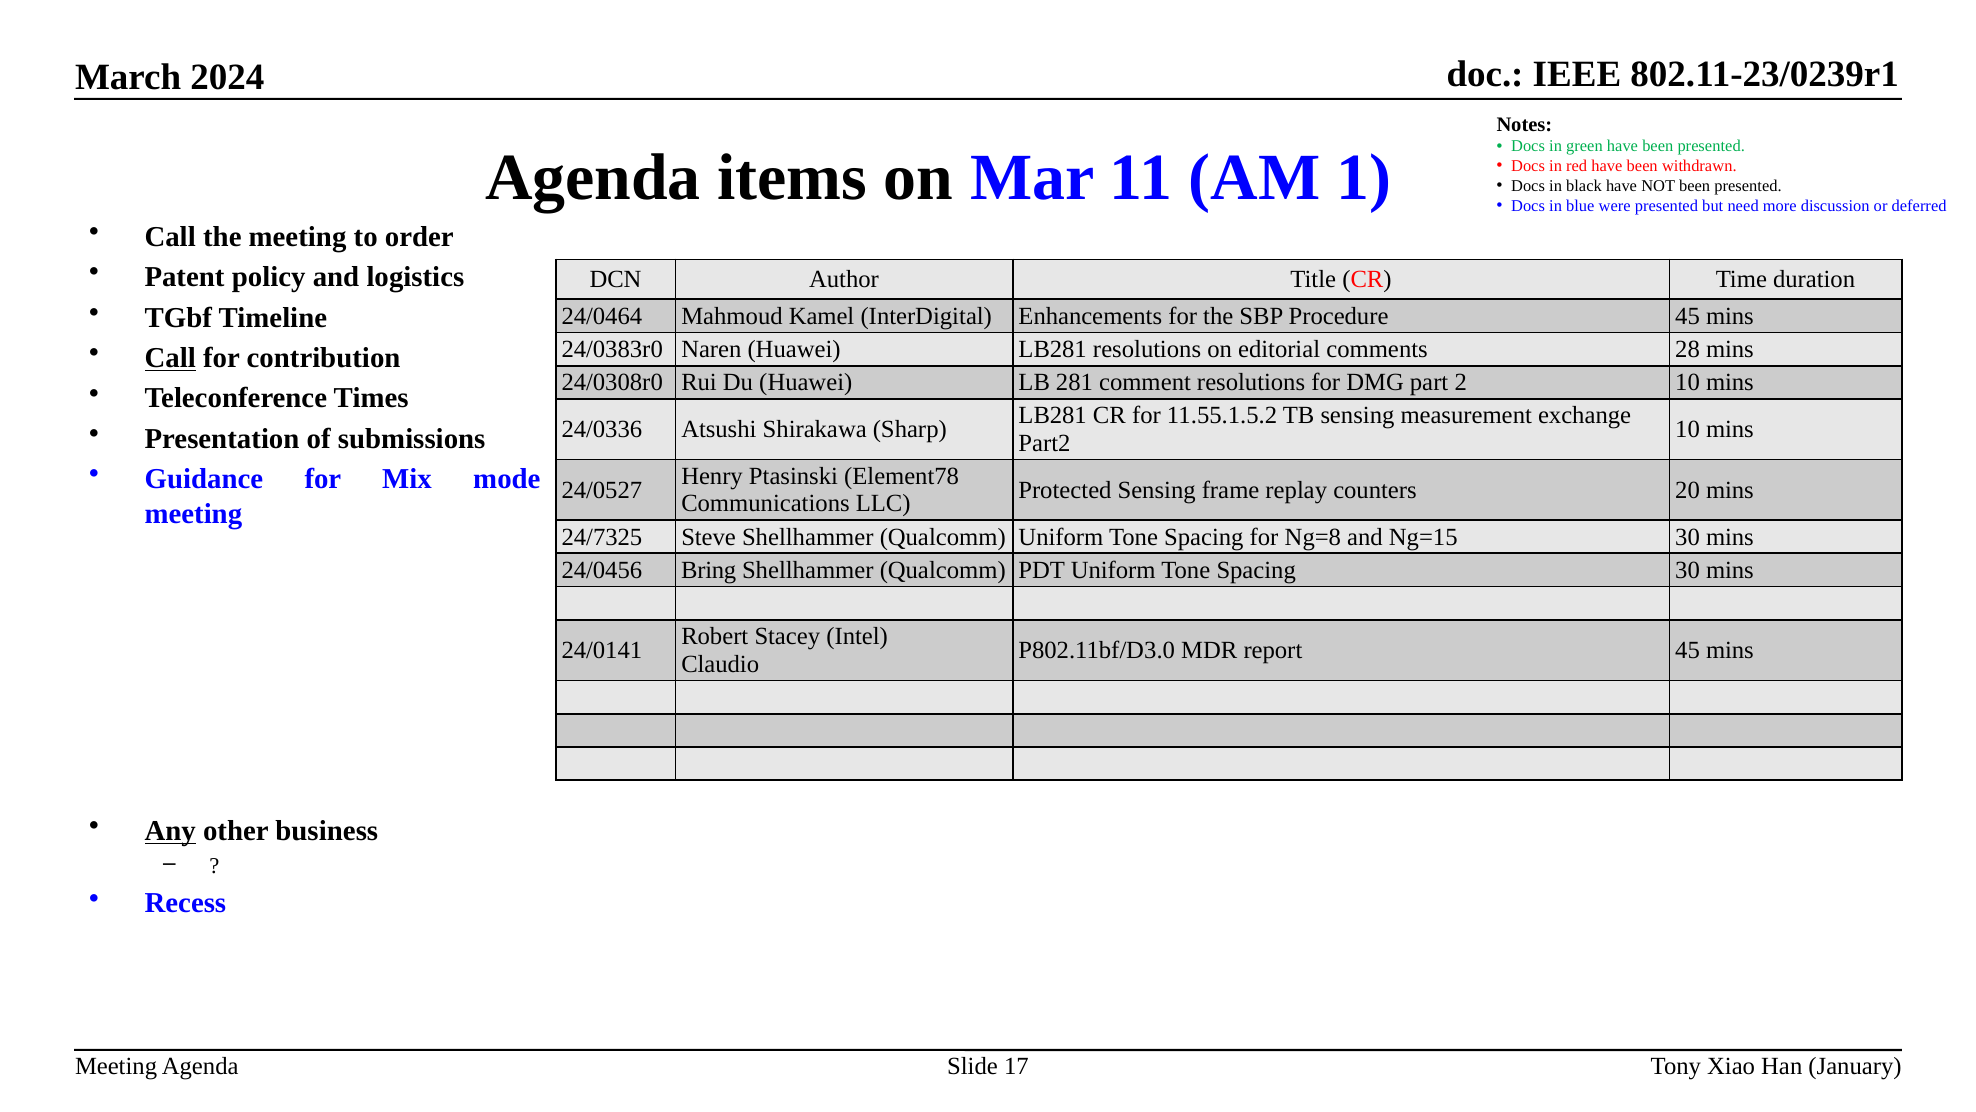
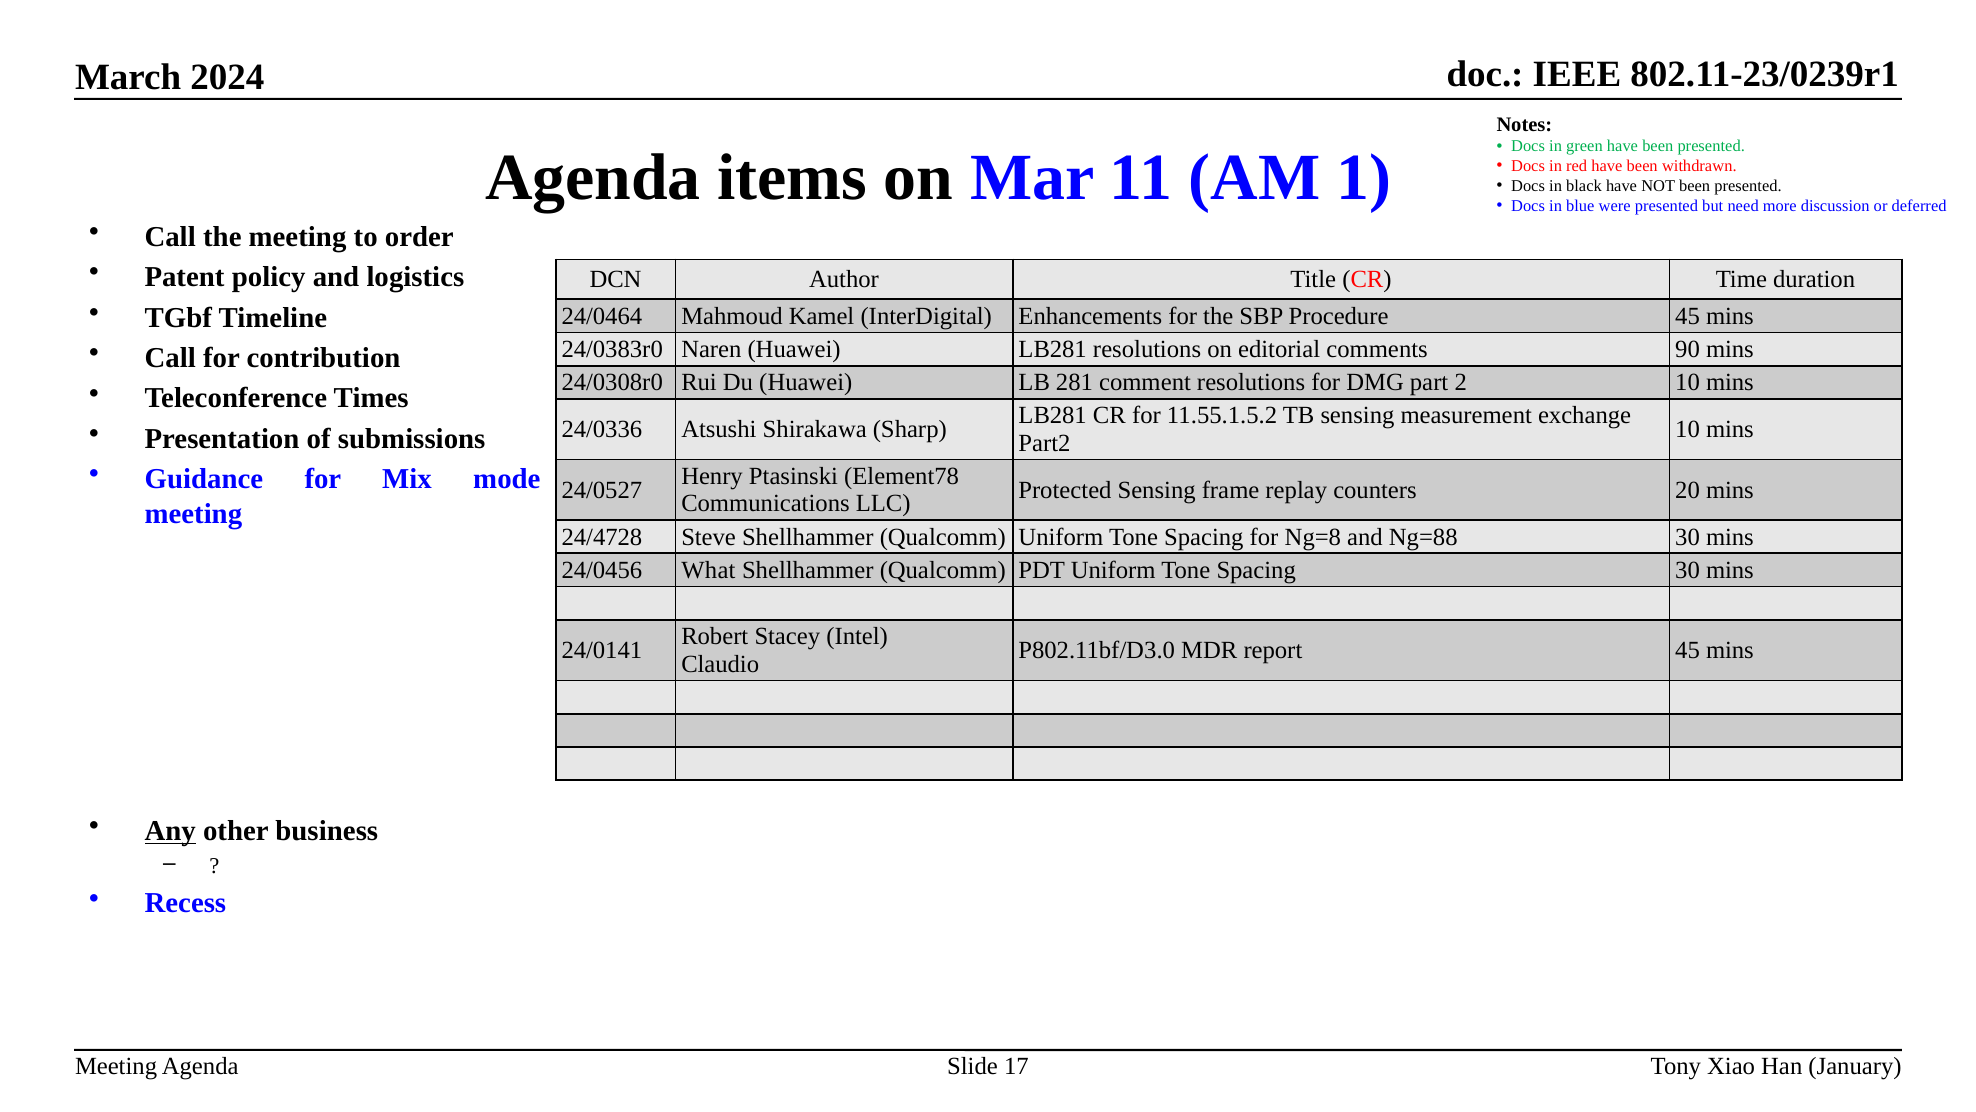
28: 28 -> 90
Call at (170, 358) underline: present -> none
24/7325: 24/7325 -> 24/4728
Ng=15: Ng=15 -> Ng=88
Bring: Bring -> What
